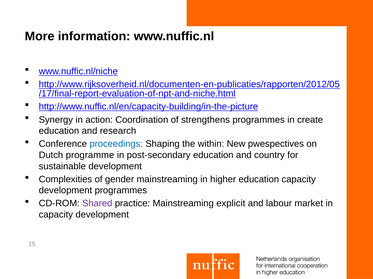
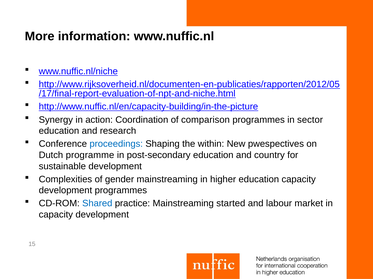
strengthens: strengthens -> comparison
create: create -> sector
Shared colour: purple -> blue
explicit: explicit -> started
